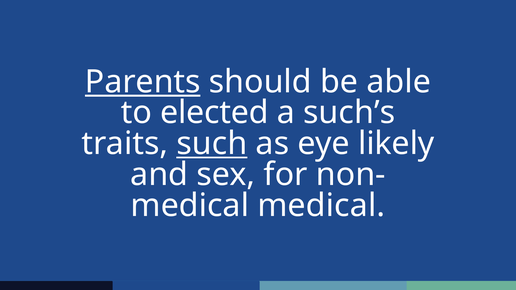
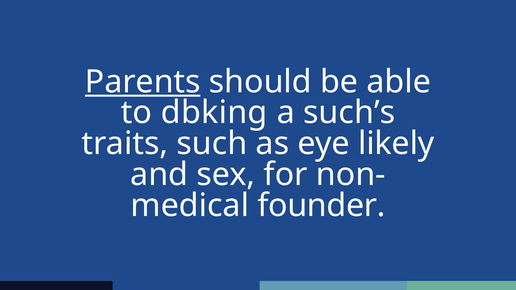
elected: elected -> dbking
such underline: present -> none
medical at (321, 206): medical -> founder
